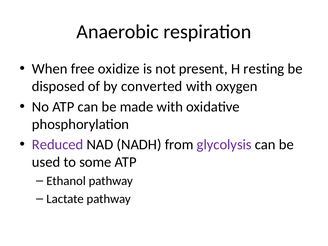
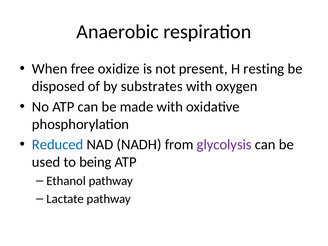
converted: converted -> substrates
Reduced colour: purple -> blue
some: some -> being
